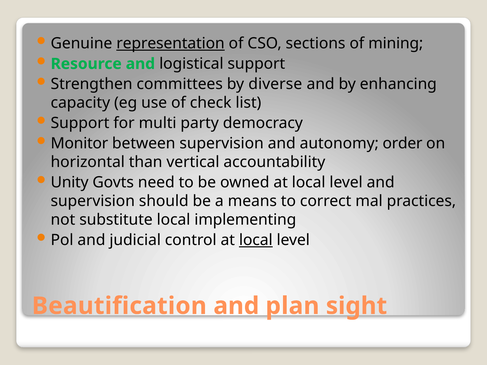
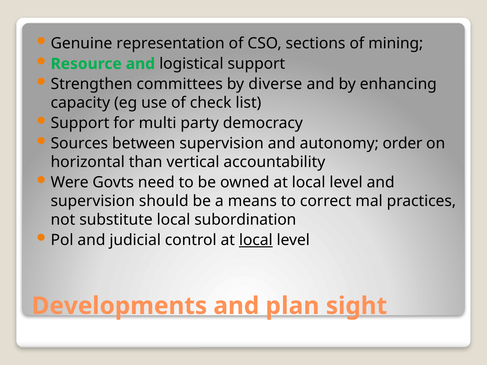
representation underline: present -> none
Monitor: Monitor -> Sources
Unity: Unity -> Were
implementing: implementing -> subordination
Beautification: Beautification -> Developments
